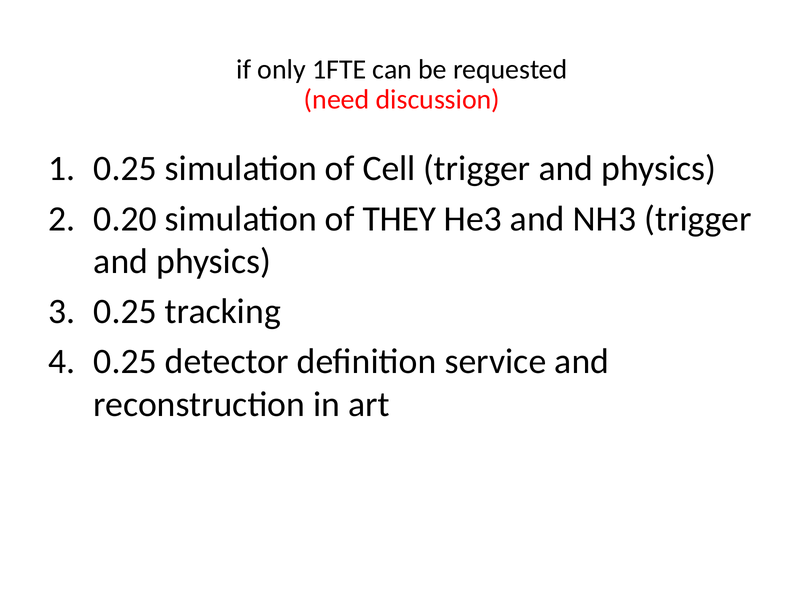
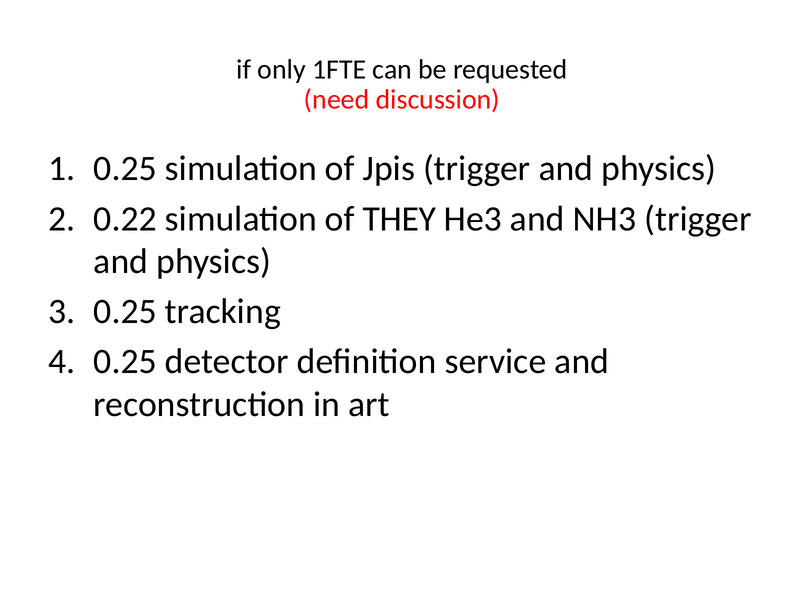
Cell: Cell -> Jpis
0.20: 0.20 -> 0.22
